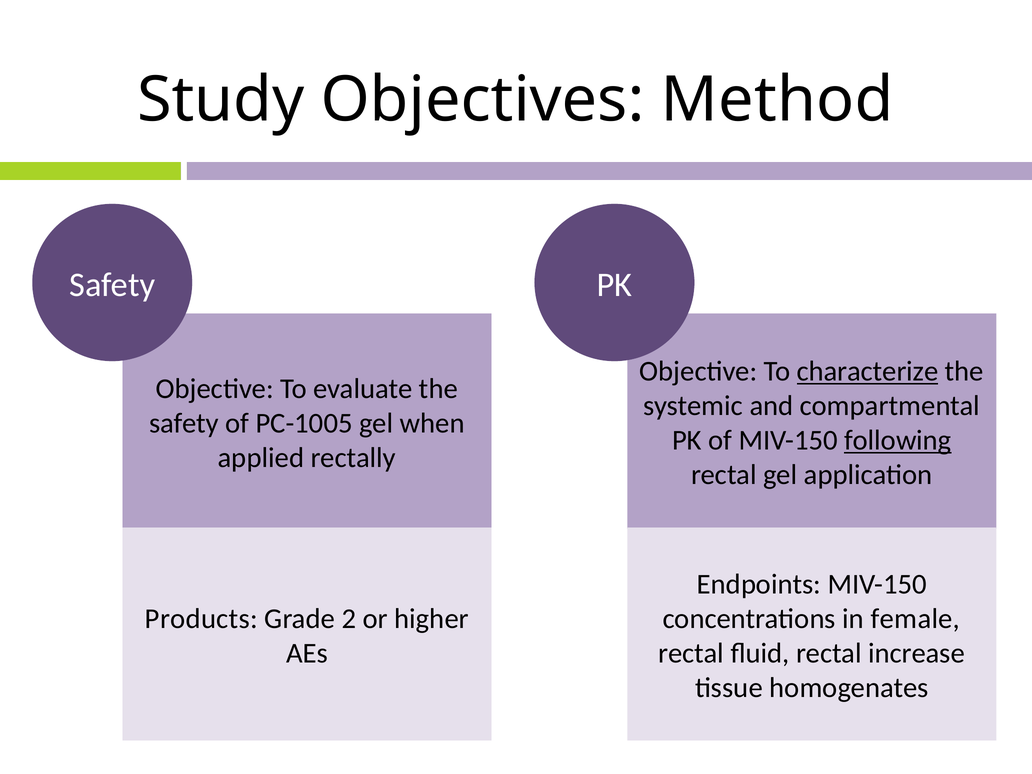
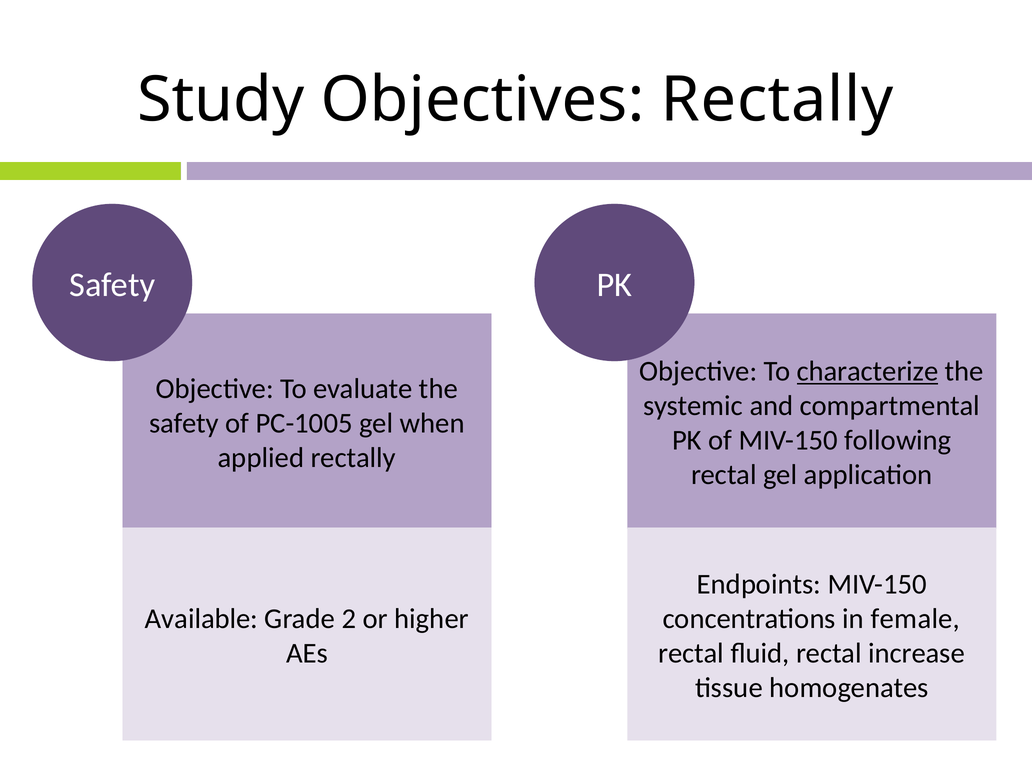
Objectives Method: Method -> Rectally
following underline: present -> none
Products: Products -> Available
